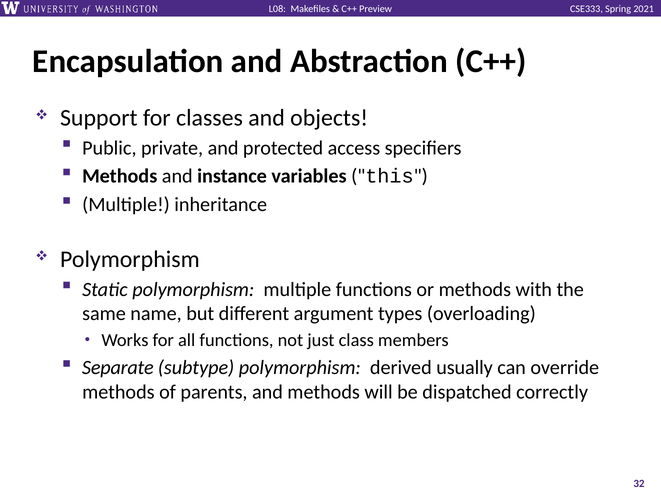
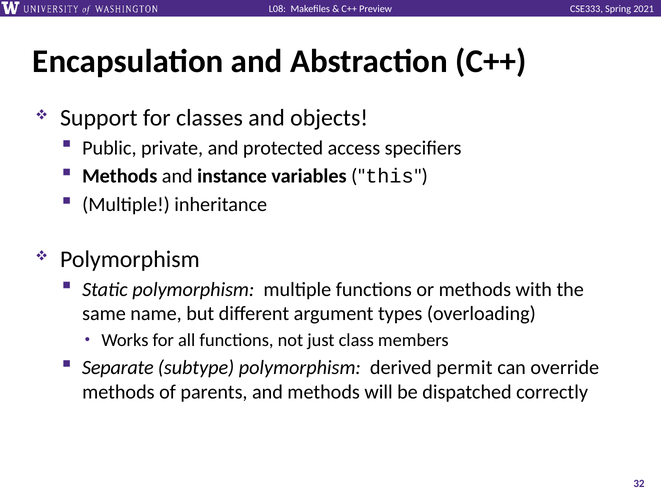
usually: usually -> permit
